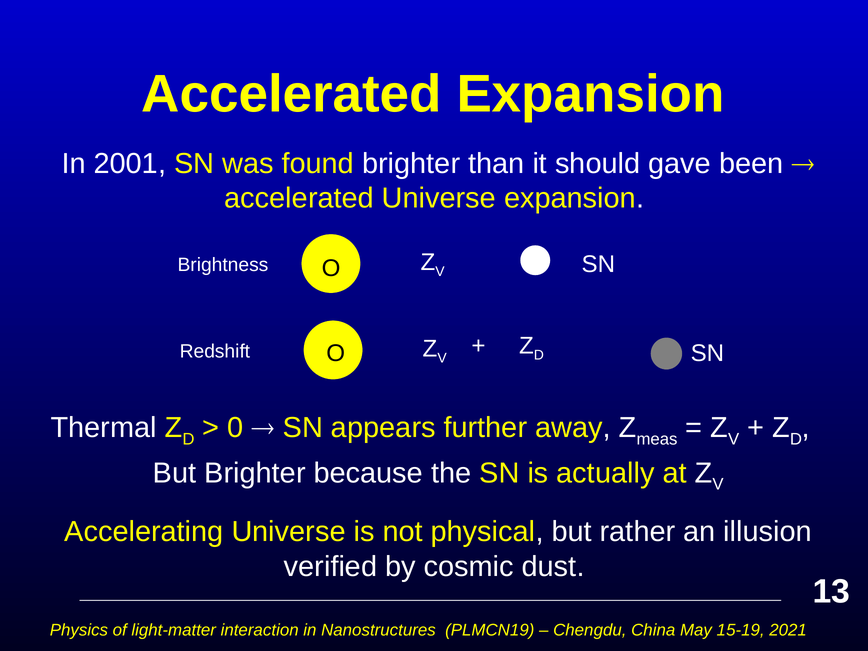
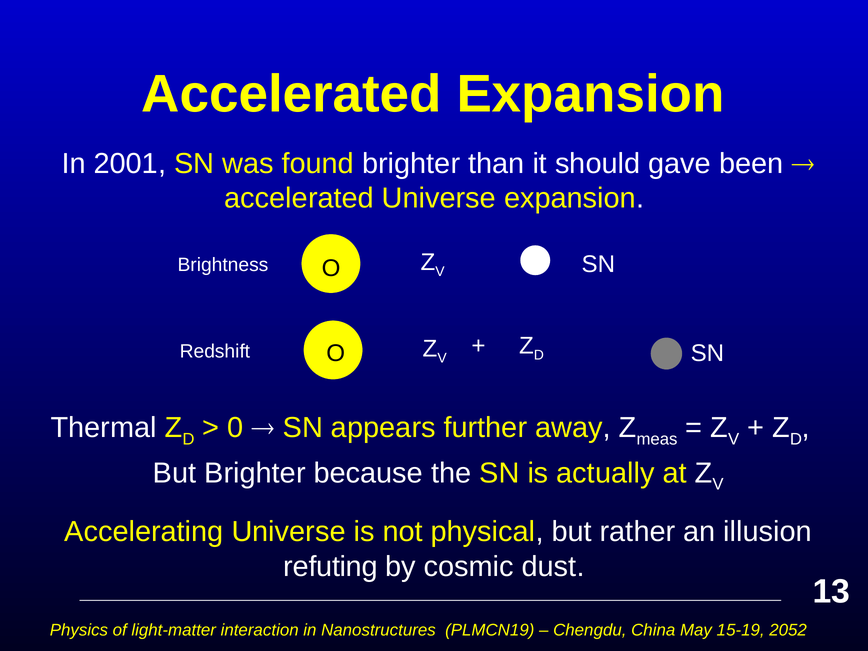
verified: verified -> refuting
2021: 2021 -> 2052
